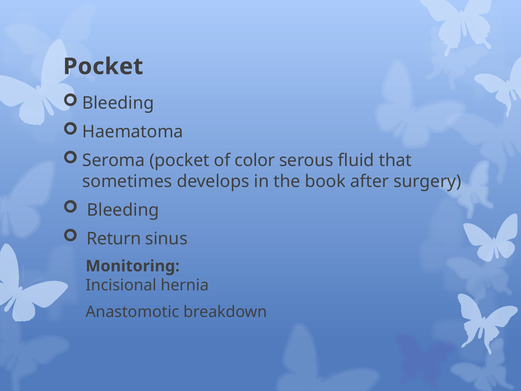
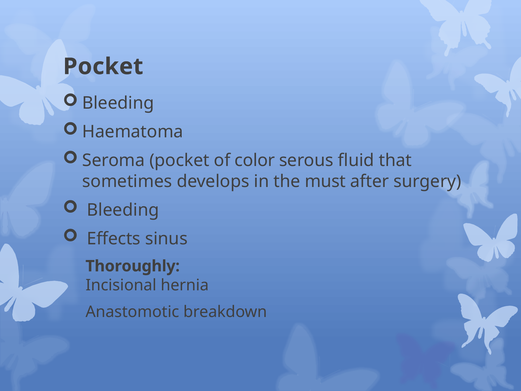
book: book -> must
Return: Return -> Effects
Monitoring: Monitoring -> Thoroughly
